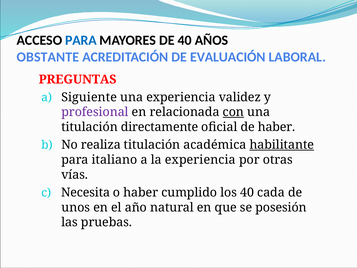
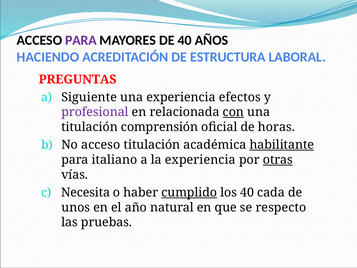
PARA at (81, 40) colour: blue -> purple
OBSTANTE: OBSTANTE -> HACIENDO
EVALUACIÓN: EVALUACIÓN -> ESTRUCTURA
validez: validez -> efectos
directamente: directamente -> comprensión
de haber: haber -> horas
No realiza: realiza -> acceso
otras underline: none -> present
cumplido underline: none -> present
posesión: posesión -> respecto
